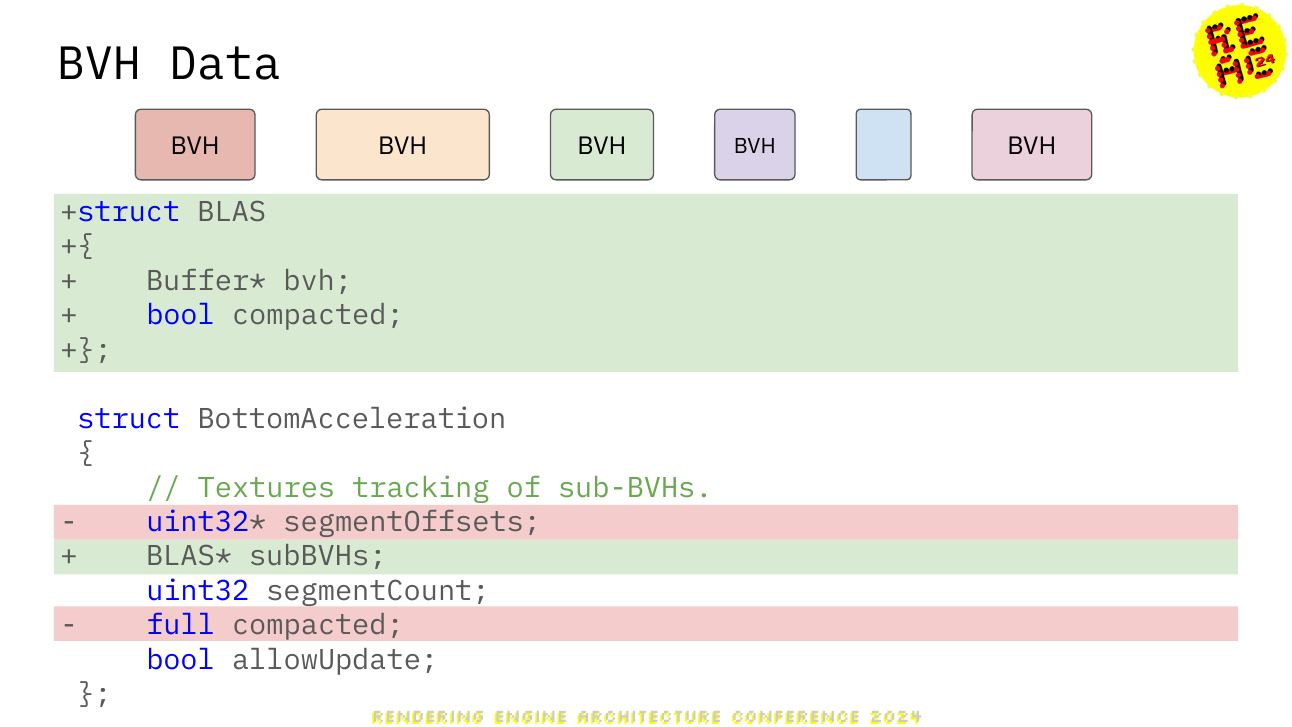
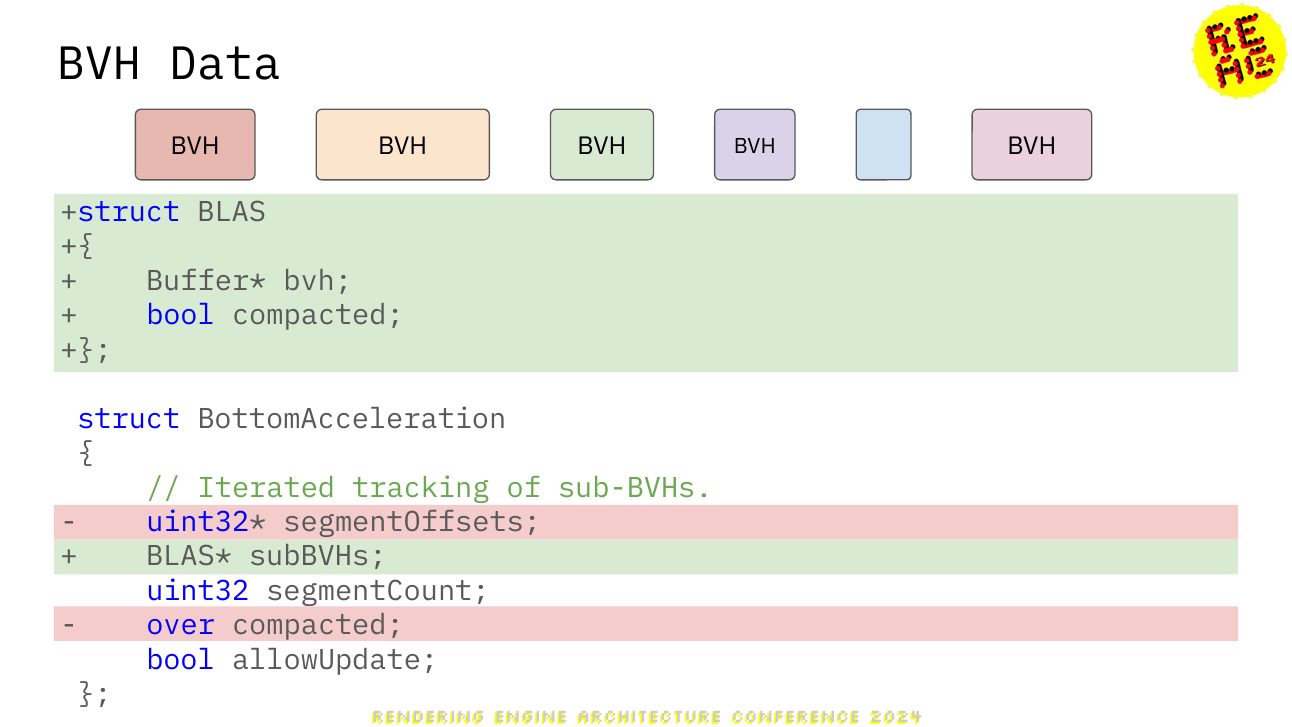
Textures: Textures -> Iterated
full: full -> over
